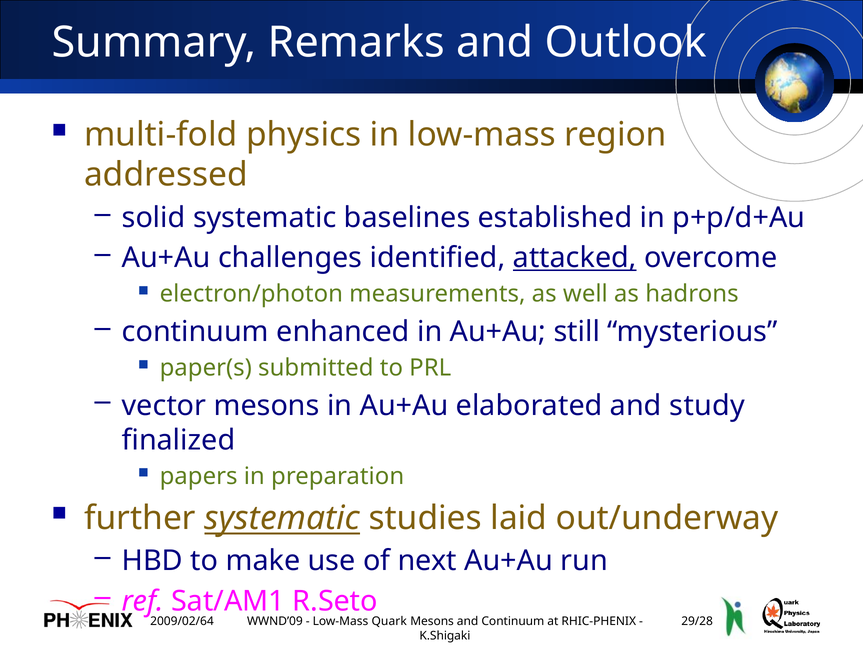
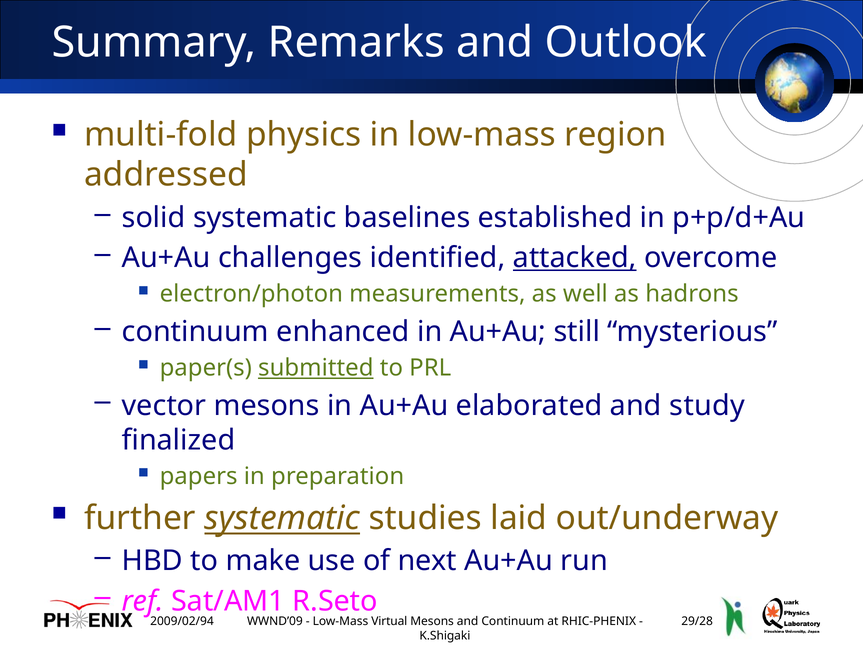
submitted underline: none -> present
2009/02/64: 2009/02/64 -> 2009/02/94
Quark: Quark -> Virtual
